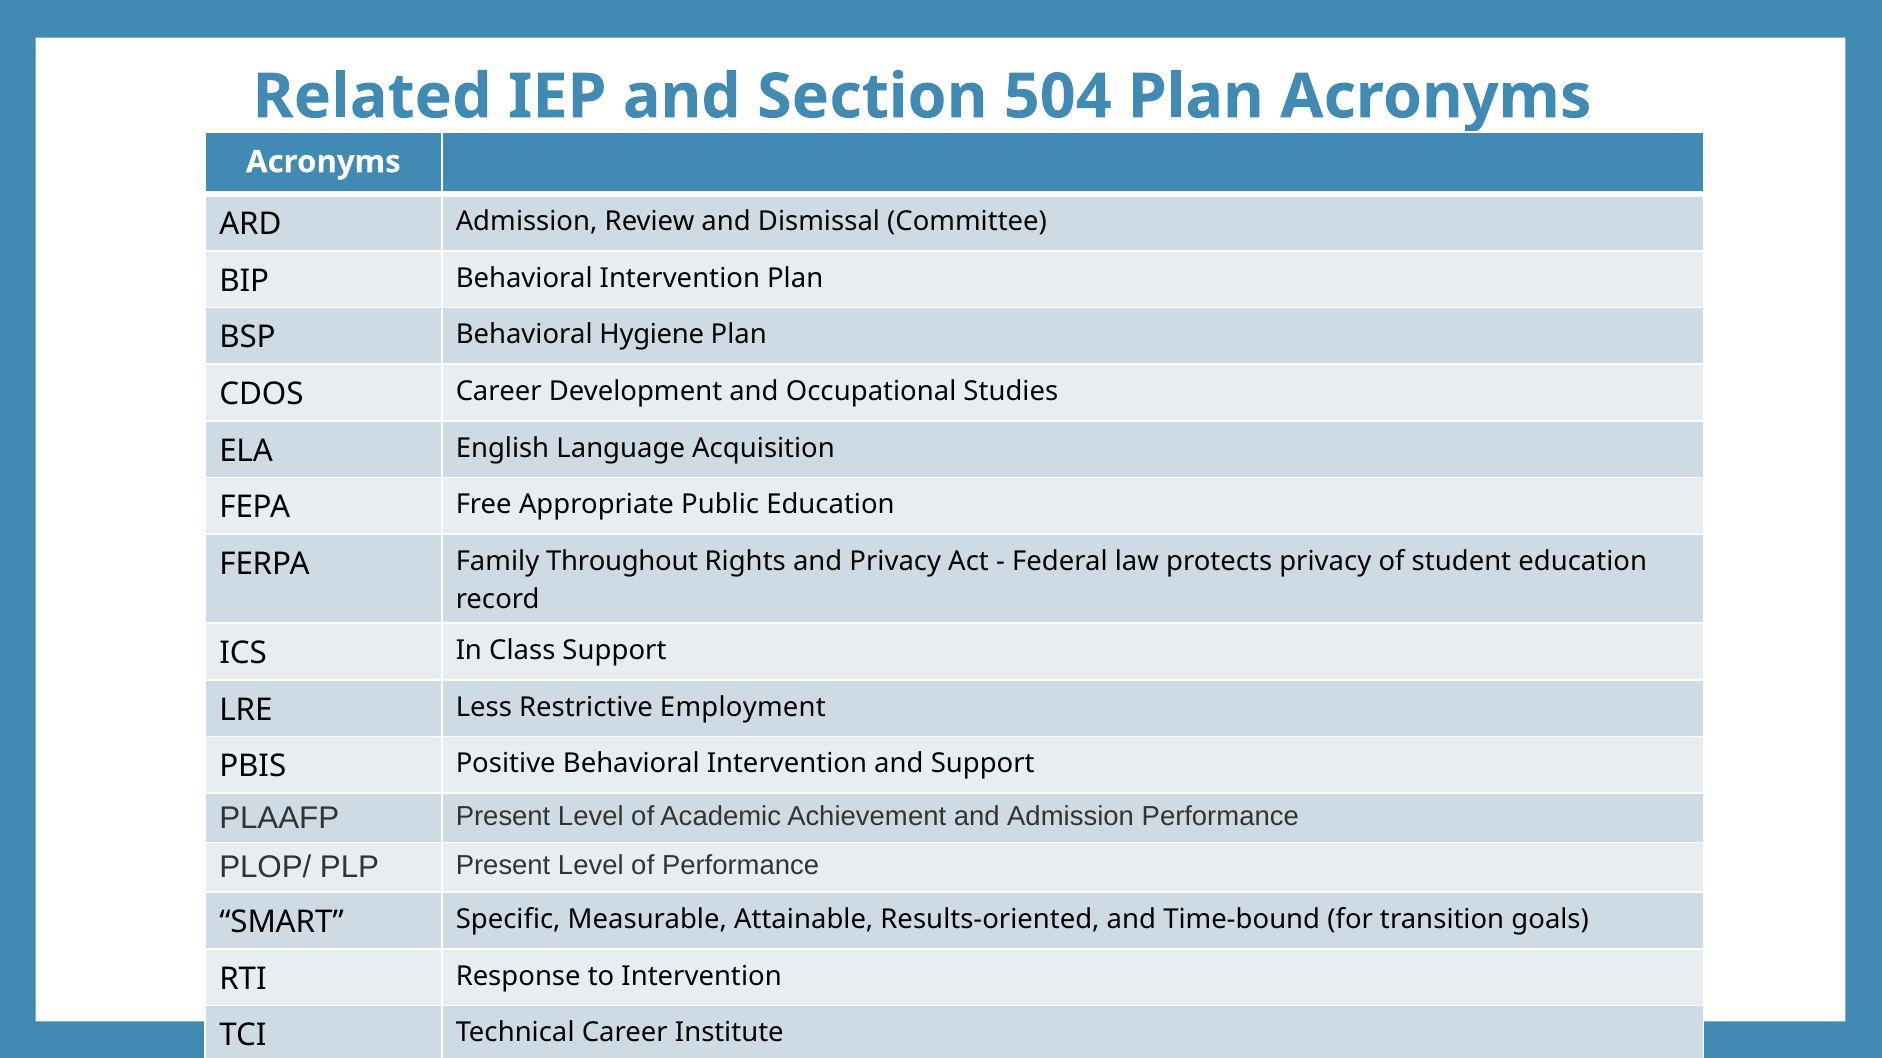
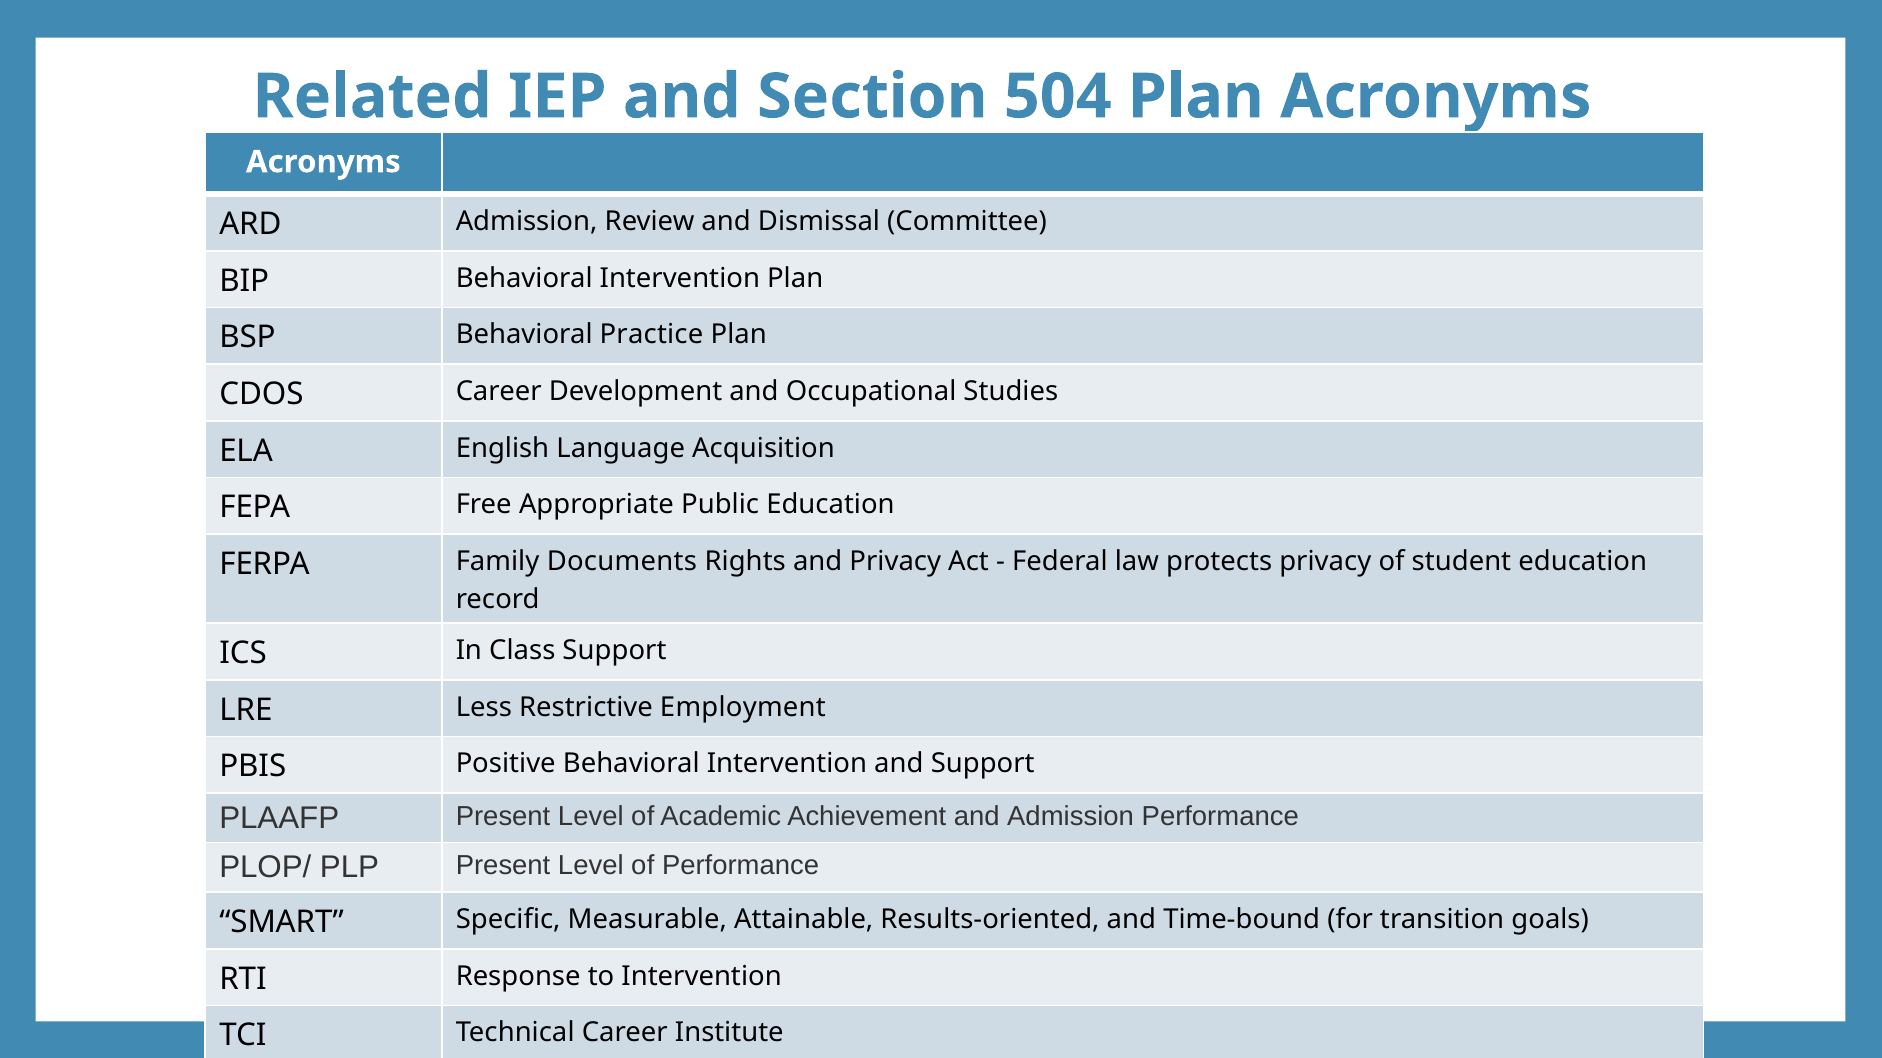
Hygiene: Hygiene -> Practice
Throughout: Throughout -> Documents
